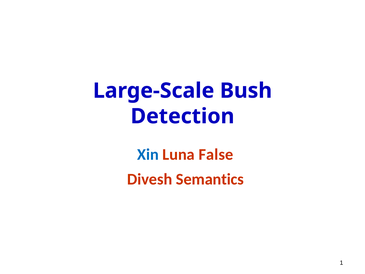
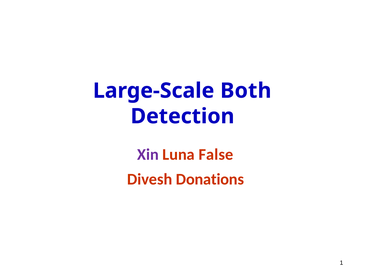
Bush: Bush -> Both
Xin colour: blue -> purple
Semantics: Semantics -> Donations
